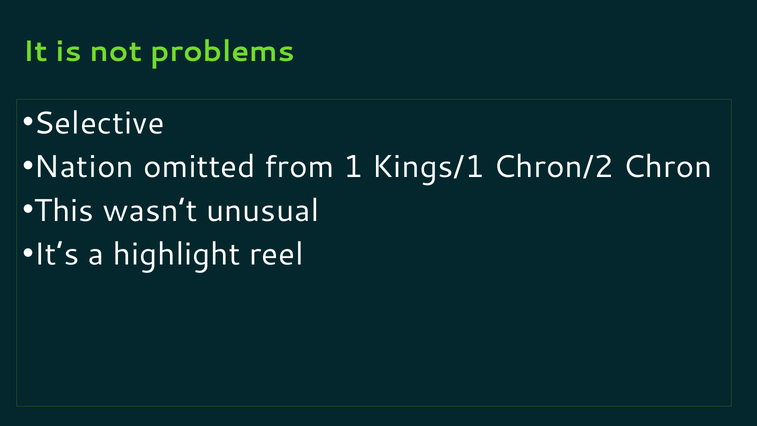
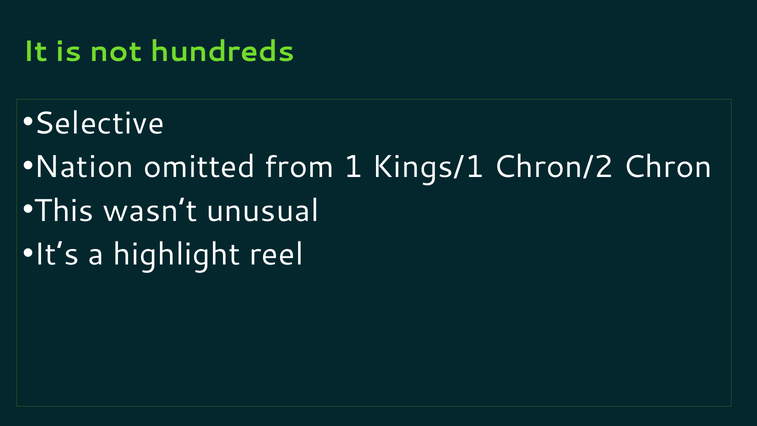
problems: problems -> hundreds
